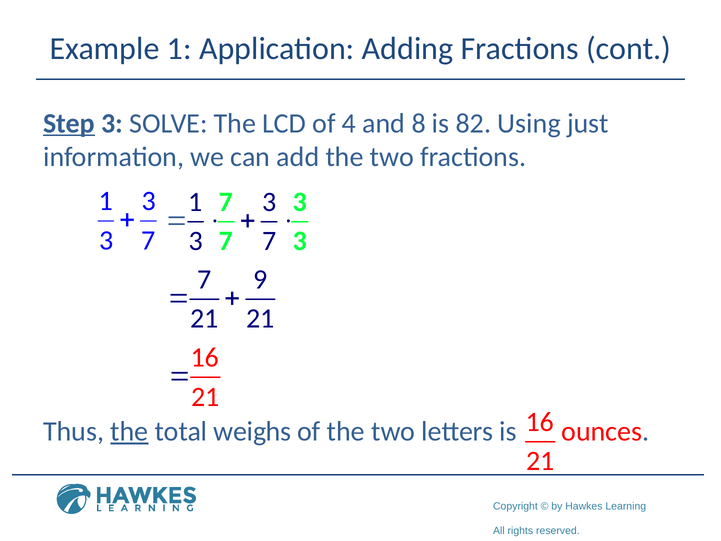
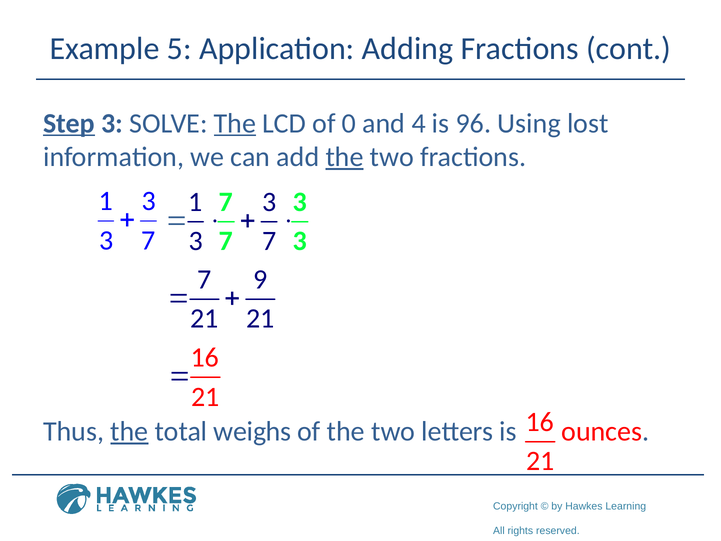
Example 1: 1 -> 5
The at (235, 123) underline: none -> present
4: 4 -> 0
8: 8 -> 4
82: 82 -> 96
just: just -> lost
the at (345, 157) underline: none -> present
